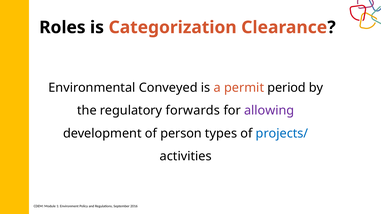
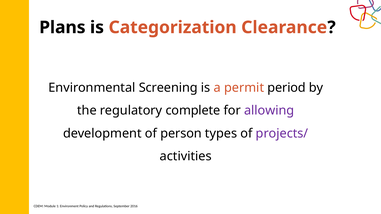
Roles: Roles -> Plans
Conveyed: Conveyed -> Screening
forwards: forwards -> complete
projects/ colour: blue -> purple
